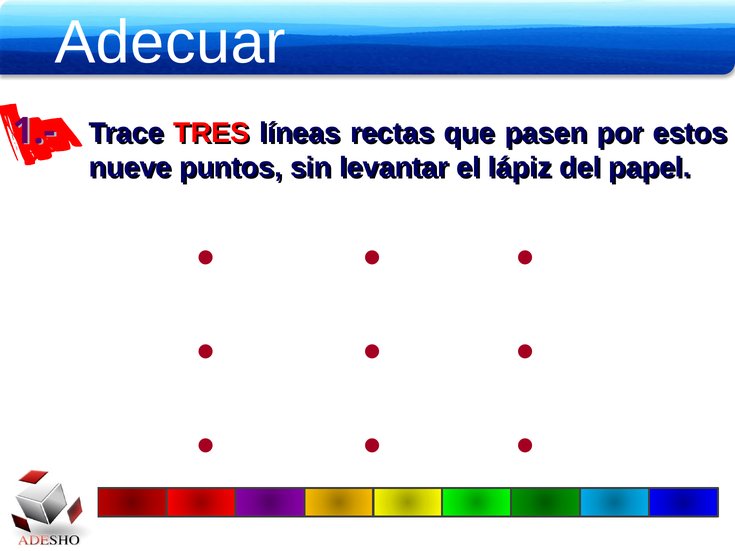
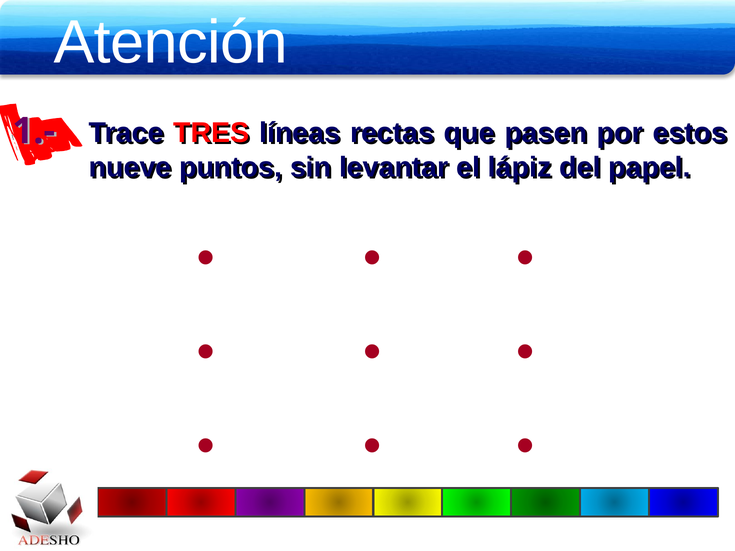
Adecuar: Adecuar -> Atención
